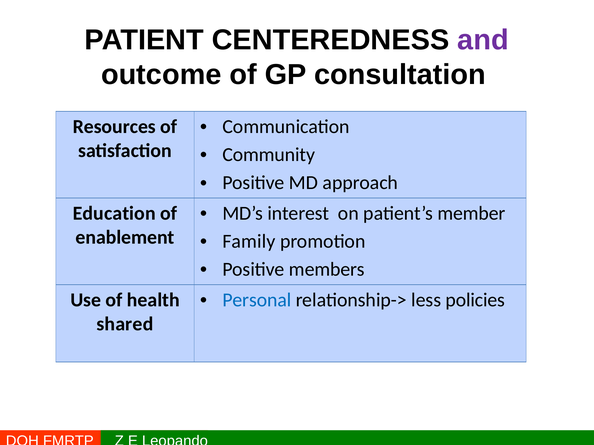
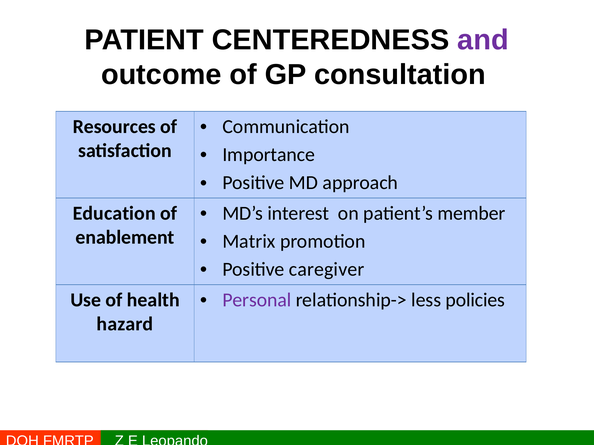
Community: Community -> Importance
Family: Family -> Matrix
members: members -> caregiver
Personal colour: blue -> purple
shared: shared -> hazard
